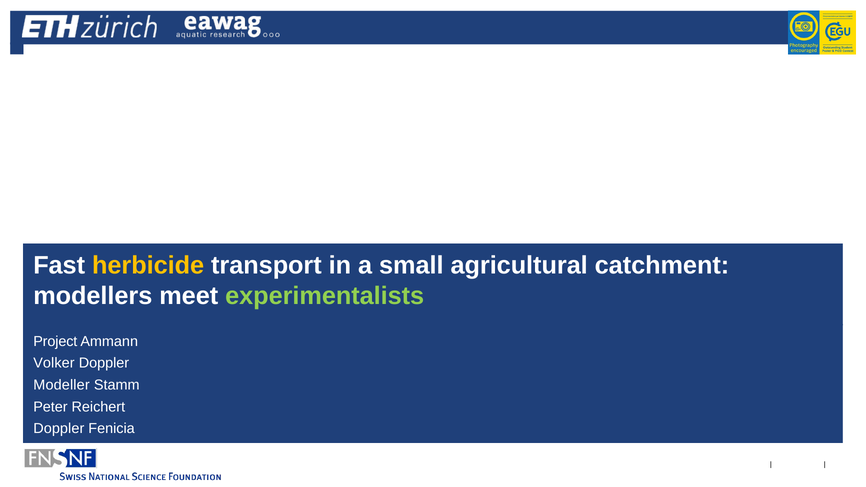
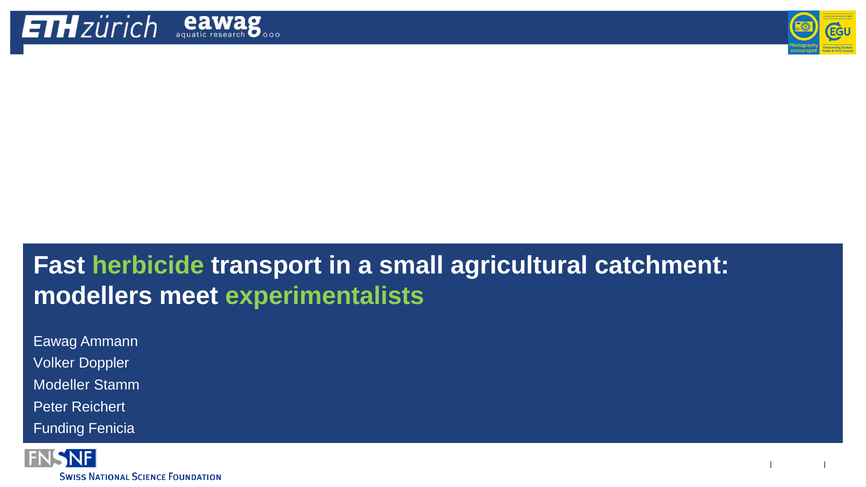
herbicide colour: yellow -> light green
Project: Project -> Eawag
Doppler at (59, 429): Doppler -> Funding
